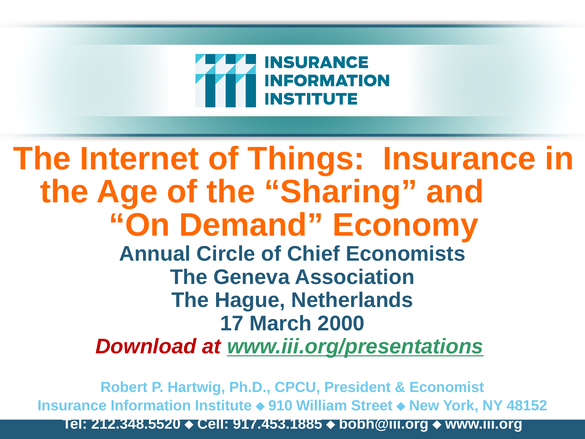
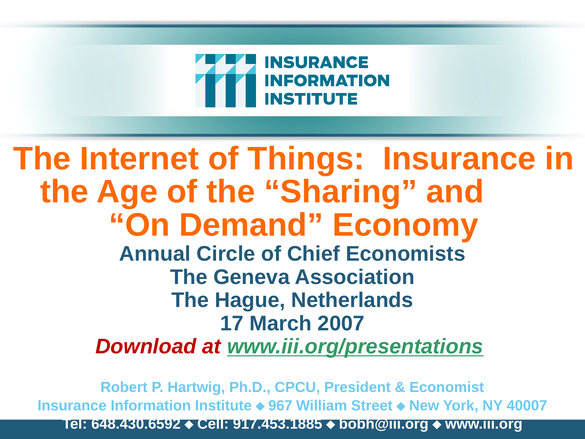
2000: 2000 -> 2007
910: 910 -> 967
48152: 48152 -> 40007
212.348.5520: 212.348.5520 -> 648.430.6592
